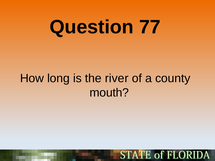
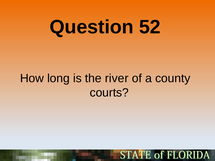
77: 77 -> 52
mouth: mouth -> courts
